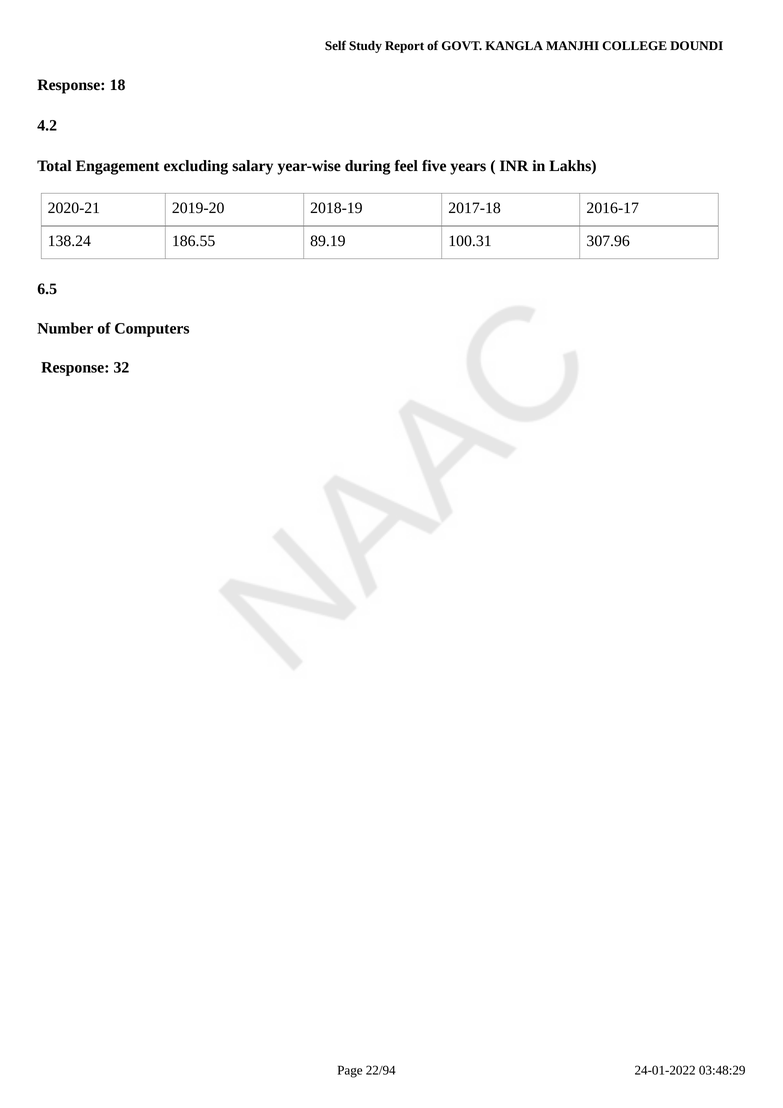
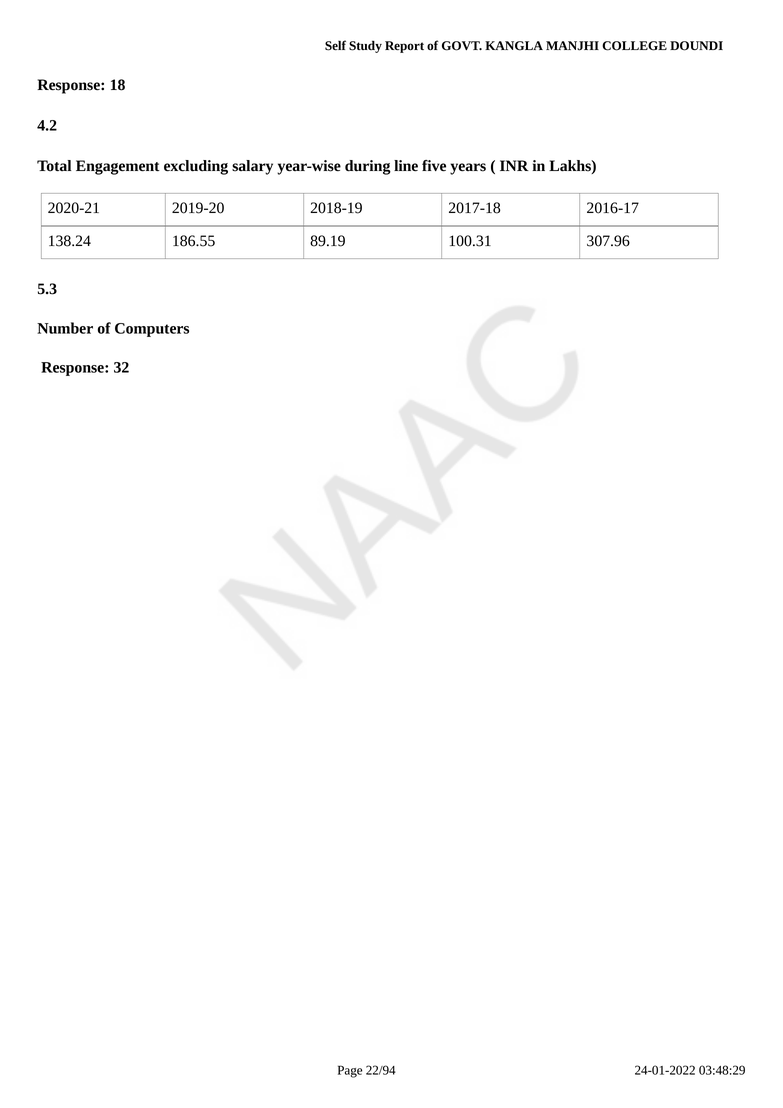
feel: feel -> line
6.5: 6.5 -> 5.3
